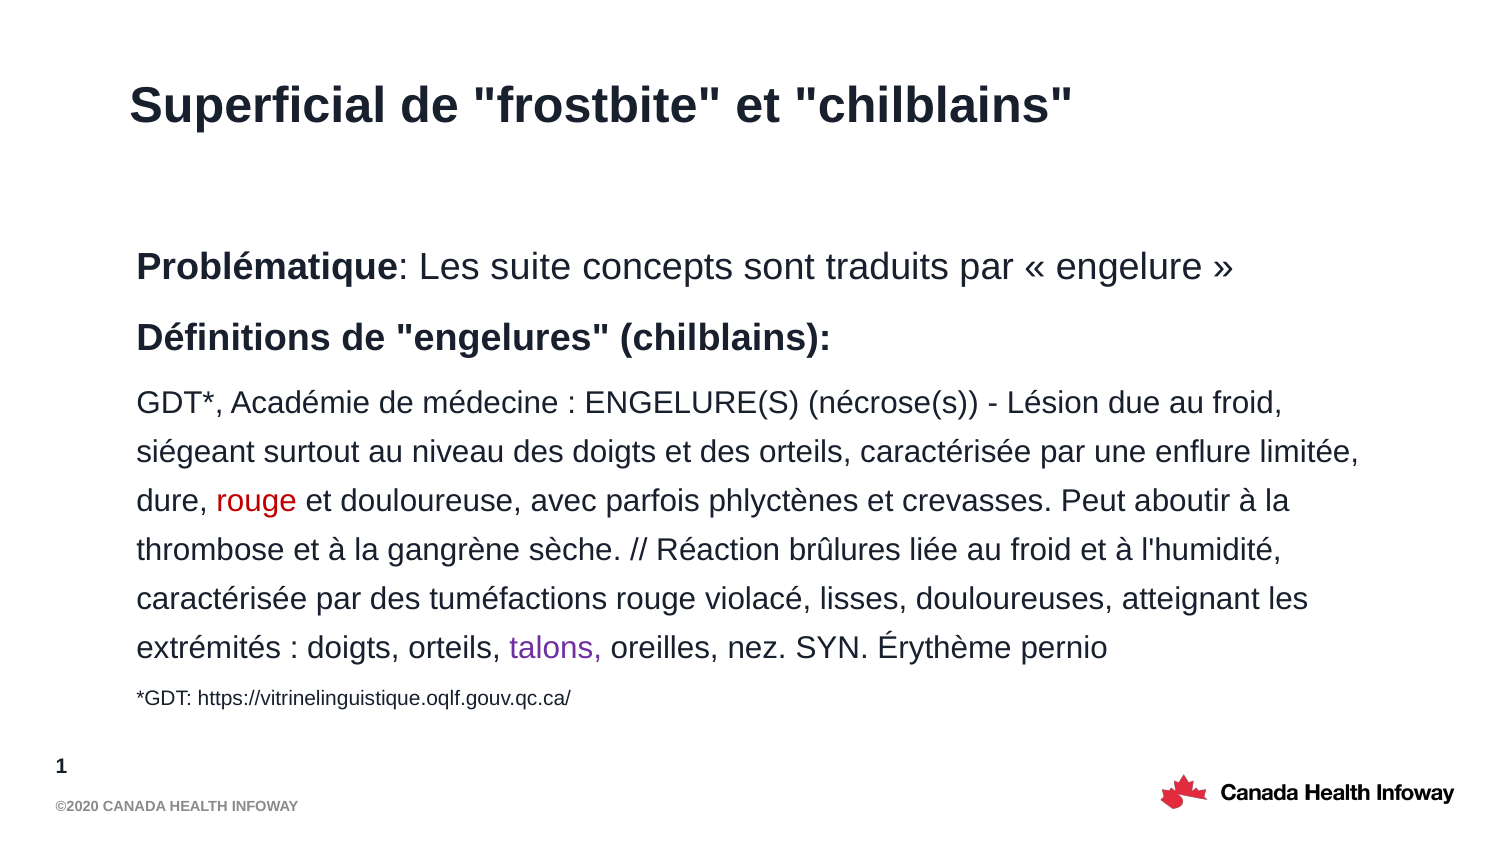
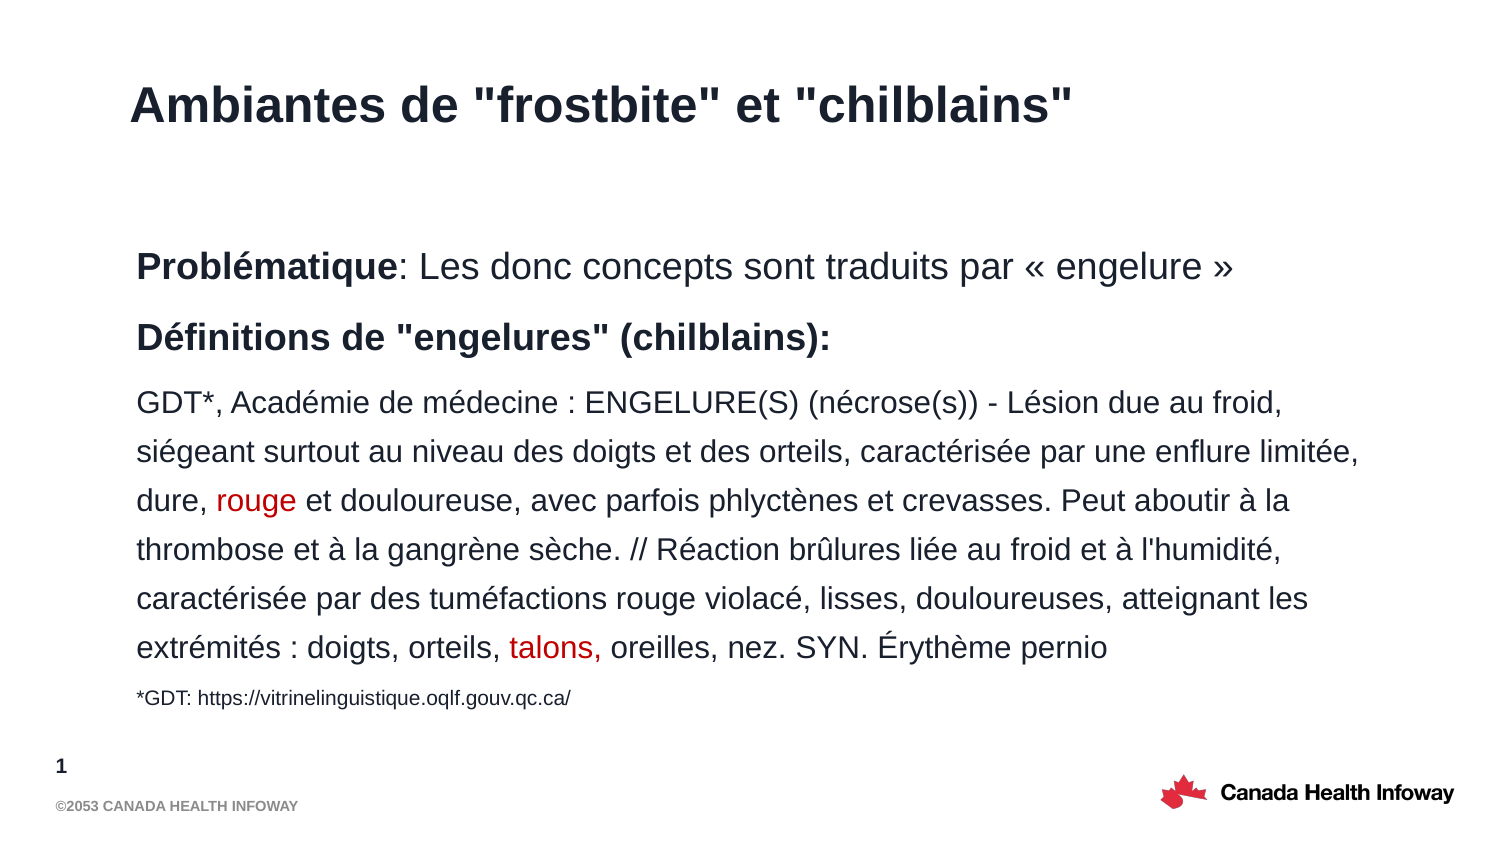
Superficial: Superficial -> Ambiantes
suite: suite -> donc
talons colour: purple -> red
©2020: ©2020 -> ©2053
